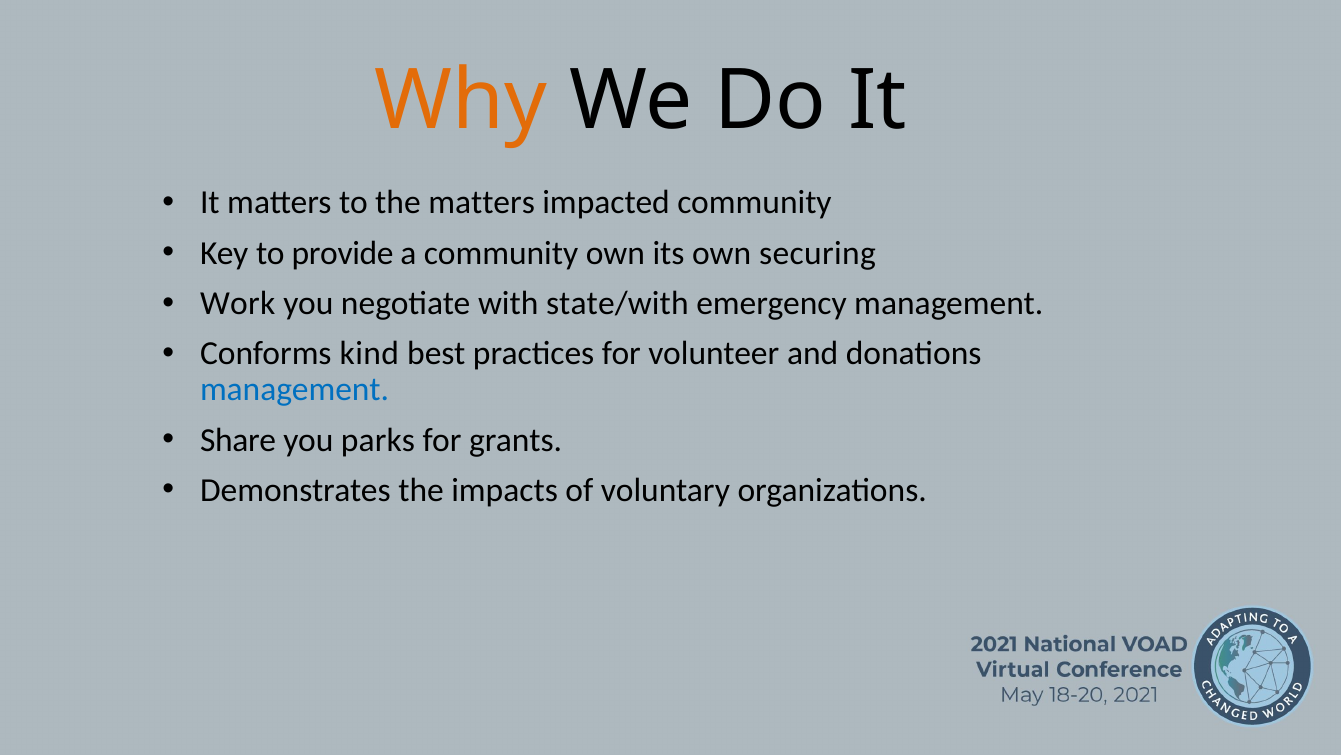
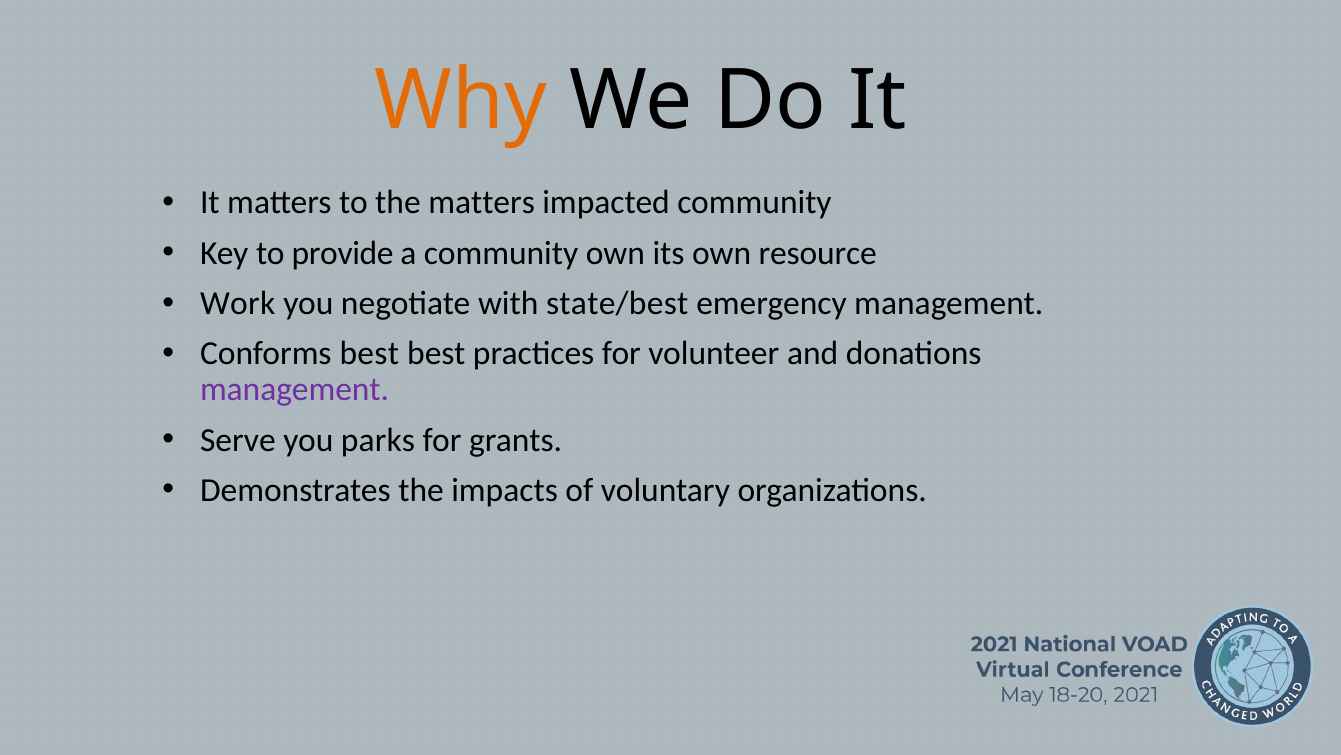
securing: securing -> resource
state/with: state/with -> state/best
Conforms kind: kind -> best
management at (295, 389) colour: blue -> purple
Share: Share -> Serve
